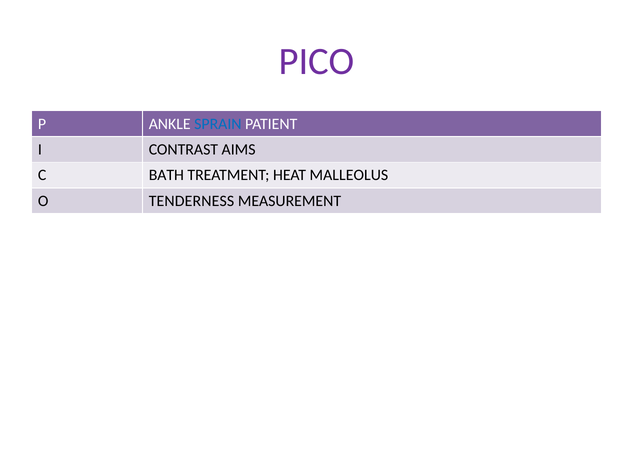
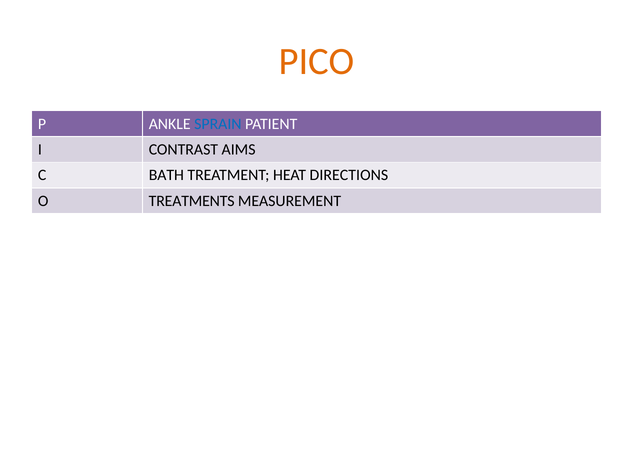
PICO colour: purple -> orange
MALLEOLUS: MALLEOLUS -> DIRECTIONS
TENDERNESS: TENDERNESS -> TREATMENTS
